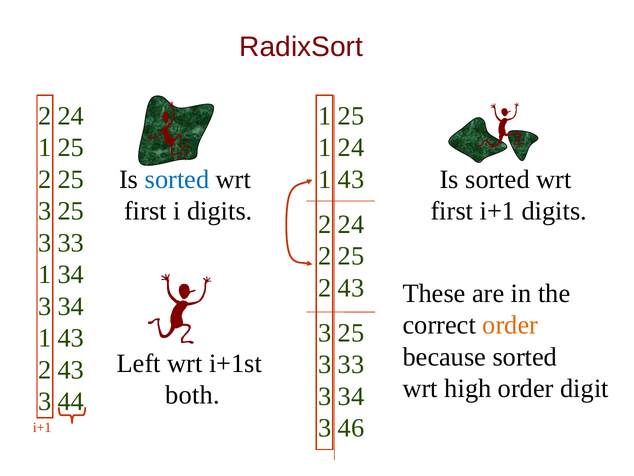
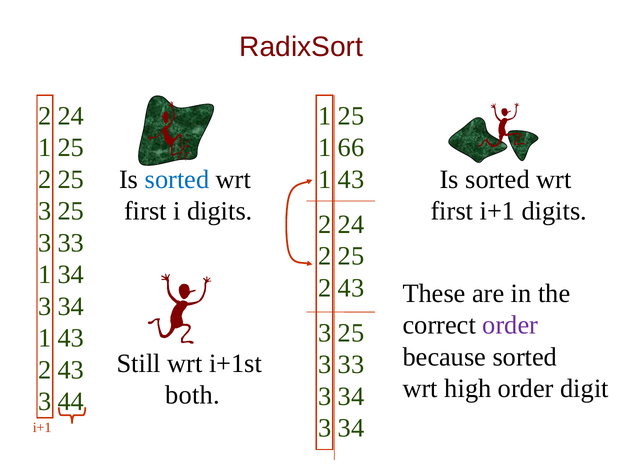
1 24: 24 -> 66
order at (510, 325) colour: orange -> purple
Left: Left -> Still
46 at (351, 428): 46 -> 34
